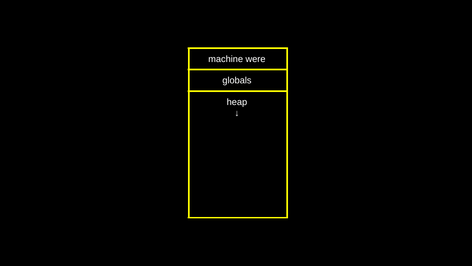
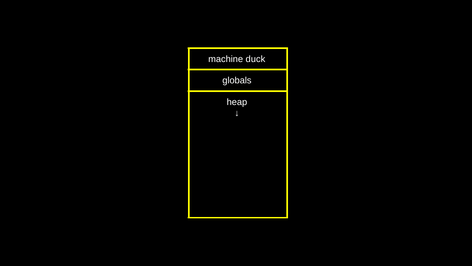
were: were -> duck
